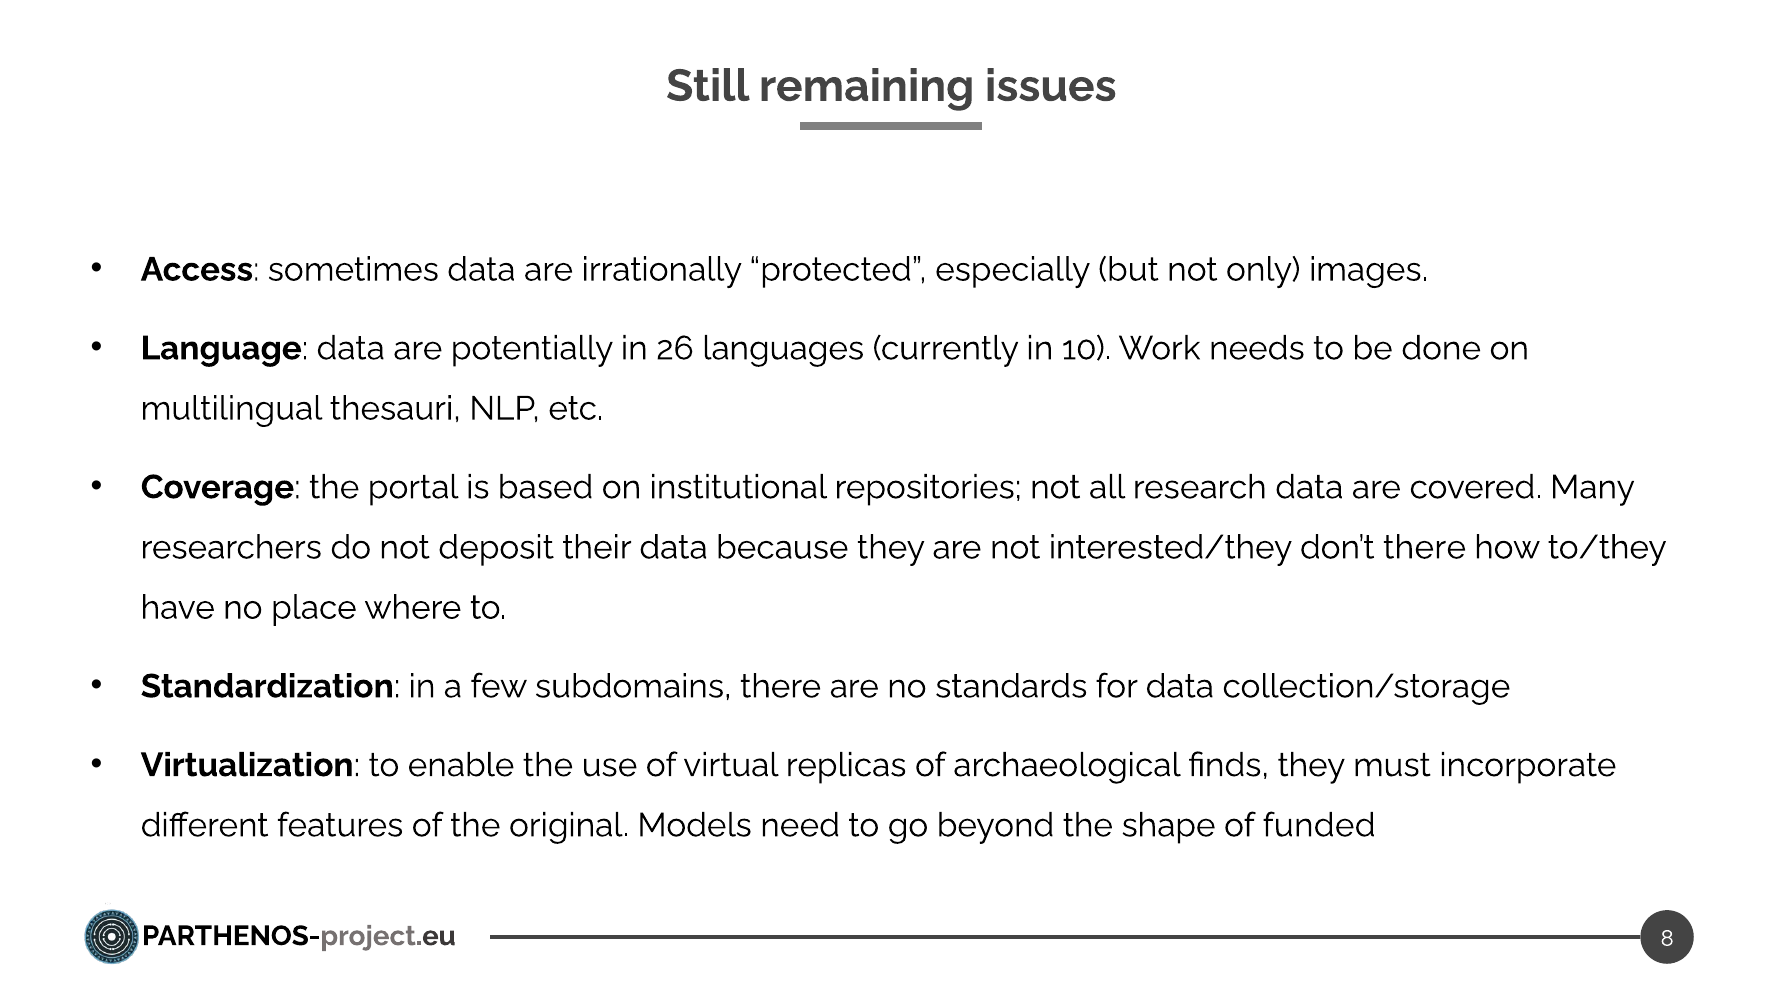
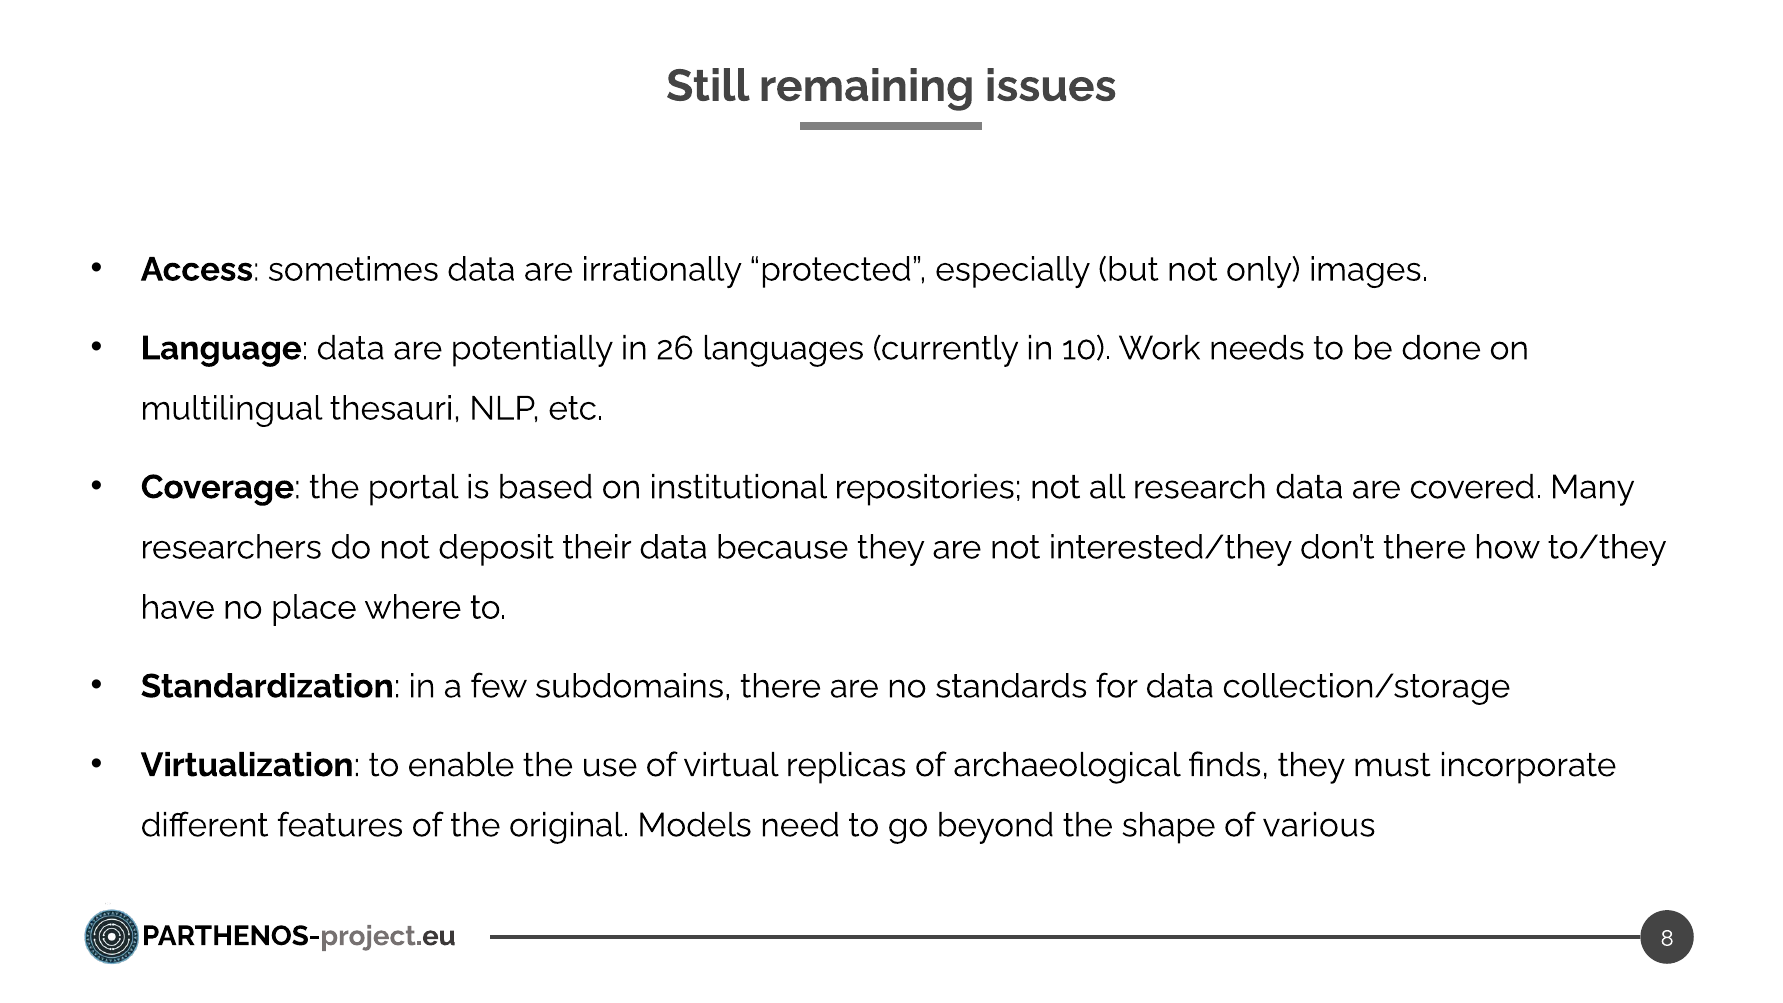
funded: funded -> various
